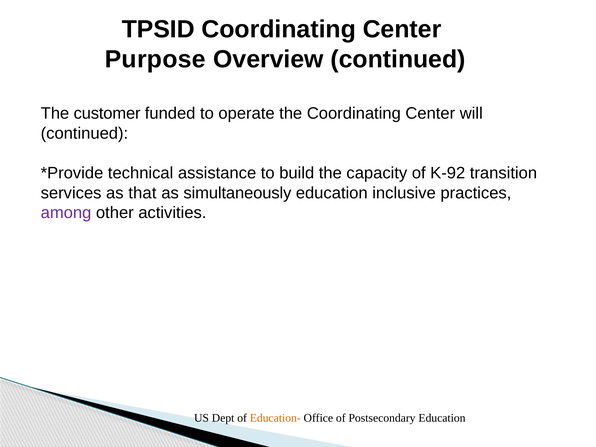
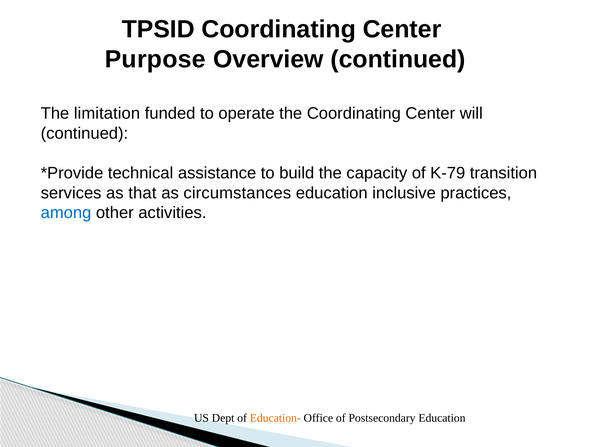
customer: customer -> limitation
K-92: K-92 -> K-79
simultaneously: simultaneously -> circumstances
among colour: purple -> blue
